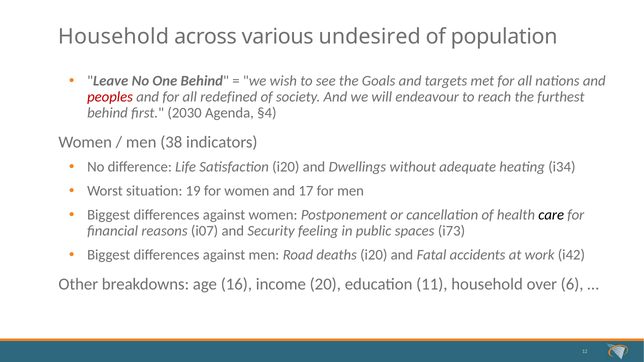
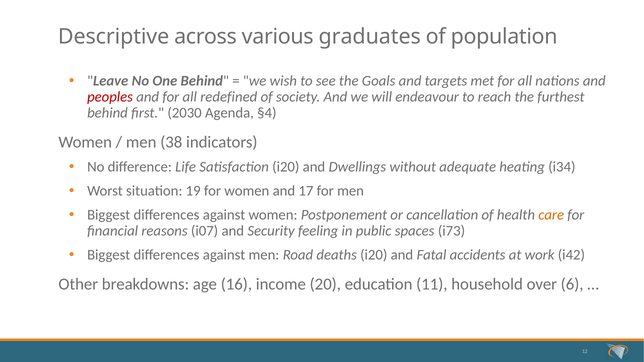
Household at (113, 37): Household -> Descriptive
undesired: undesired -> graduates
care colour: black -> orange
